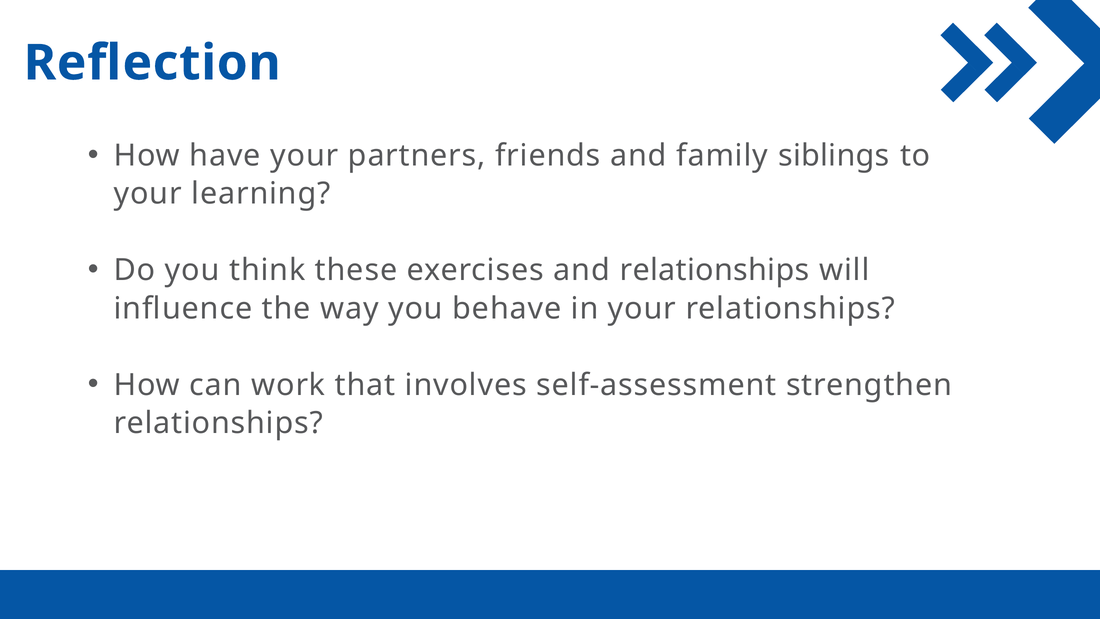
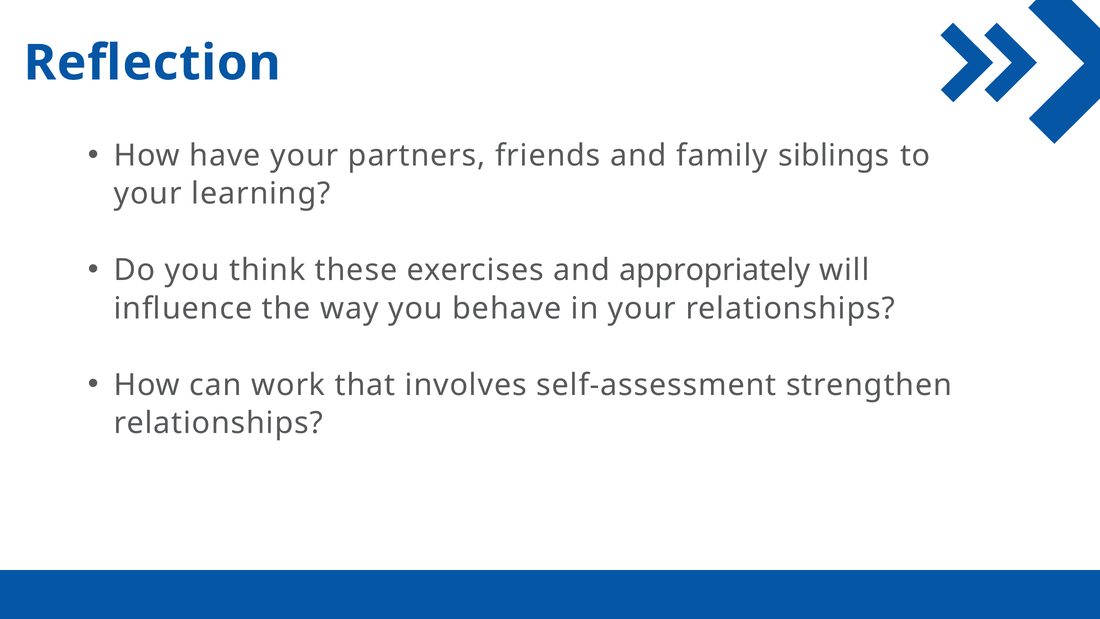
and relationships: relationships -> appropriately
